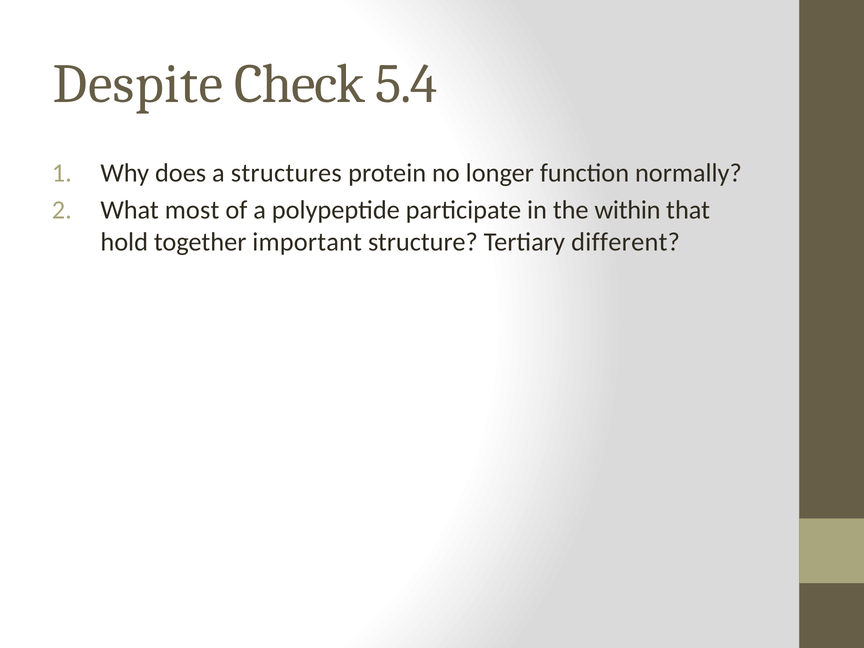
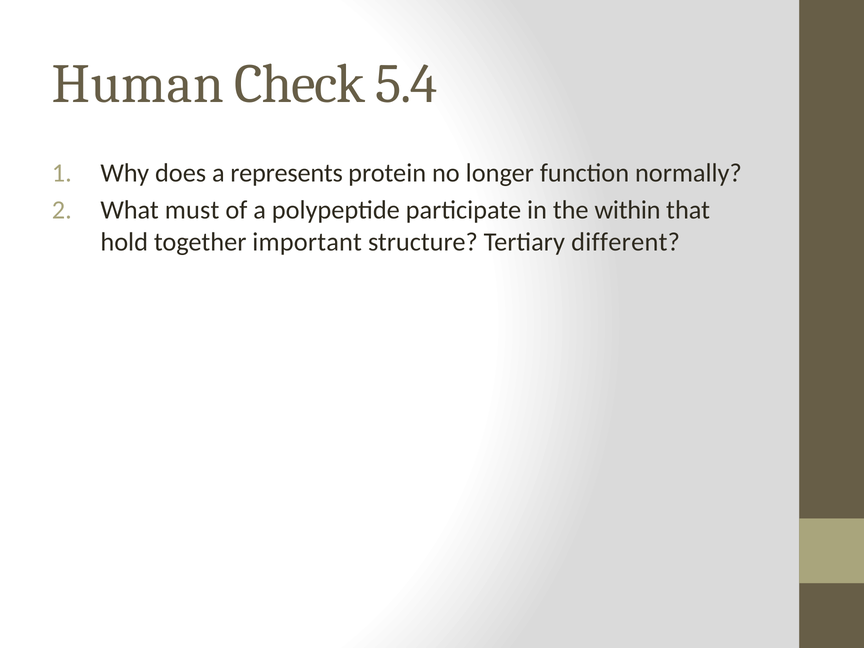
Despite: Despite -> Human
structures: structures -> represents
most: most -> must
